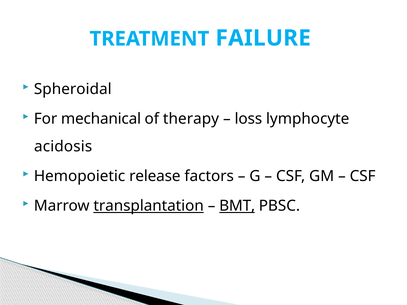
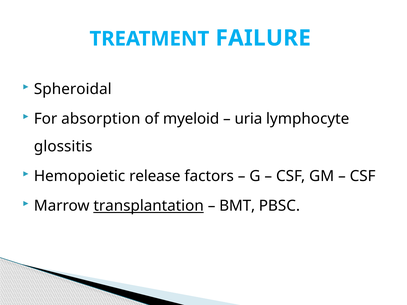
mechanical: mechanical -> absorption
therapy: therapy -> myeloid
loss: loss -> uria
acidosis: acidosis -> glossitis
BMT underline: present -> none
